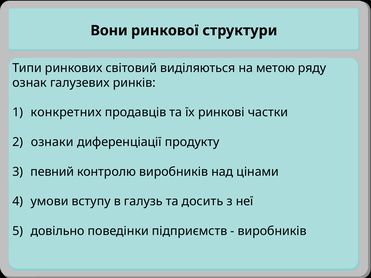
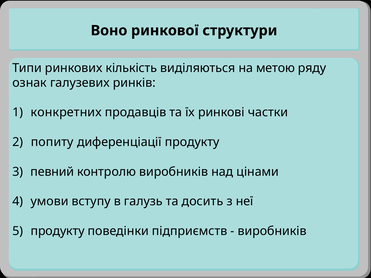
Вони: Вони -> Воно
світовий: світовий -> кількість
ознаки: ознаки -> попиту
5 довільно: довільно -> продукту
